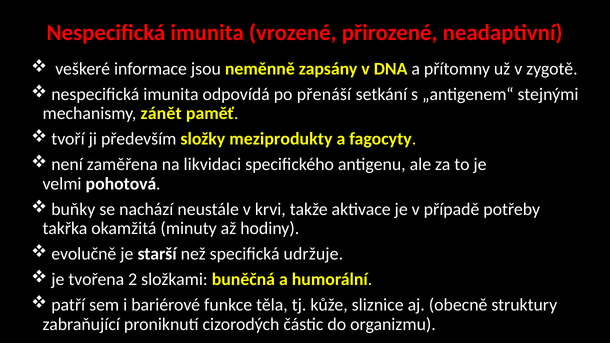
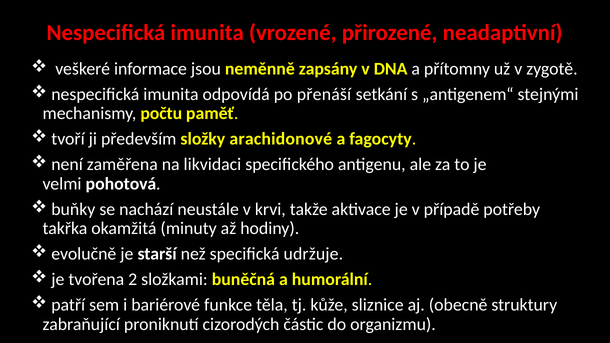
zánět: zánět -> počtu
meziprodukty: meziprodukty -> arachidonové
